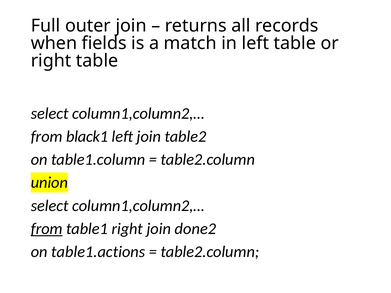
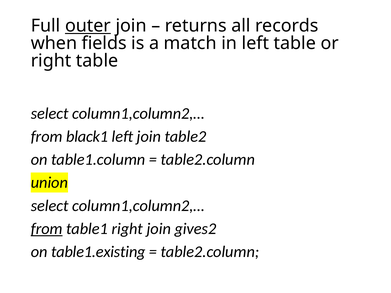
outer underline: none -> present
done2: done2 -> gives2
table1.actions: table1.actions -> table1.existing
